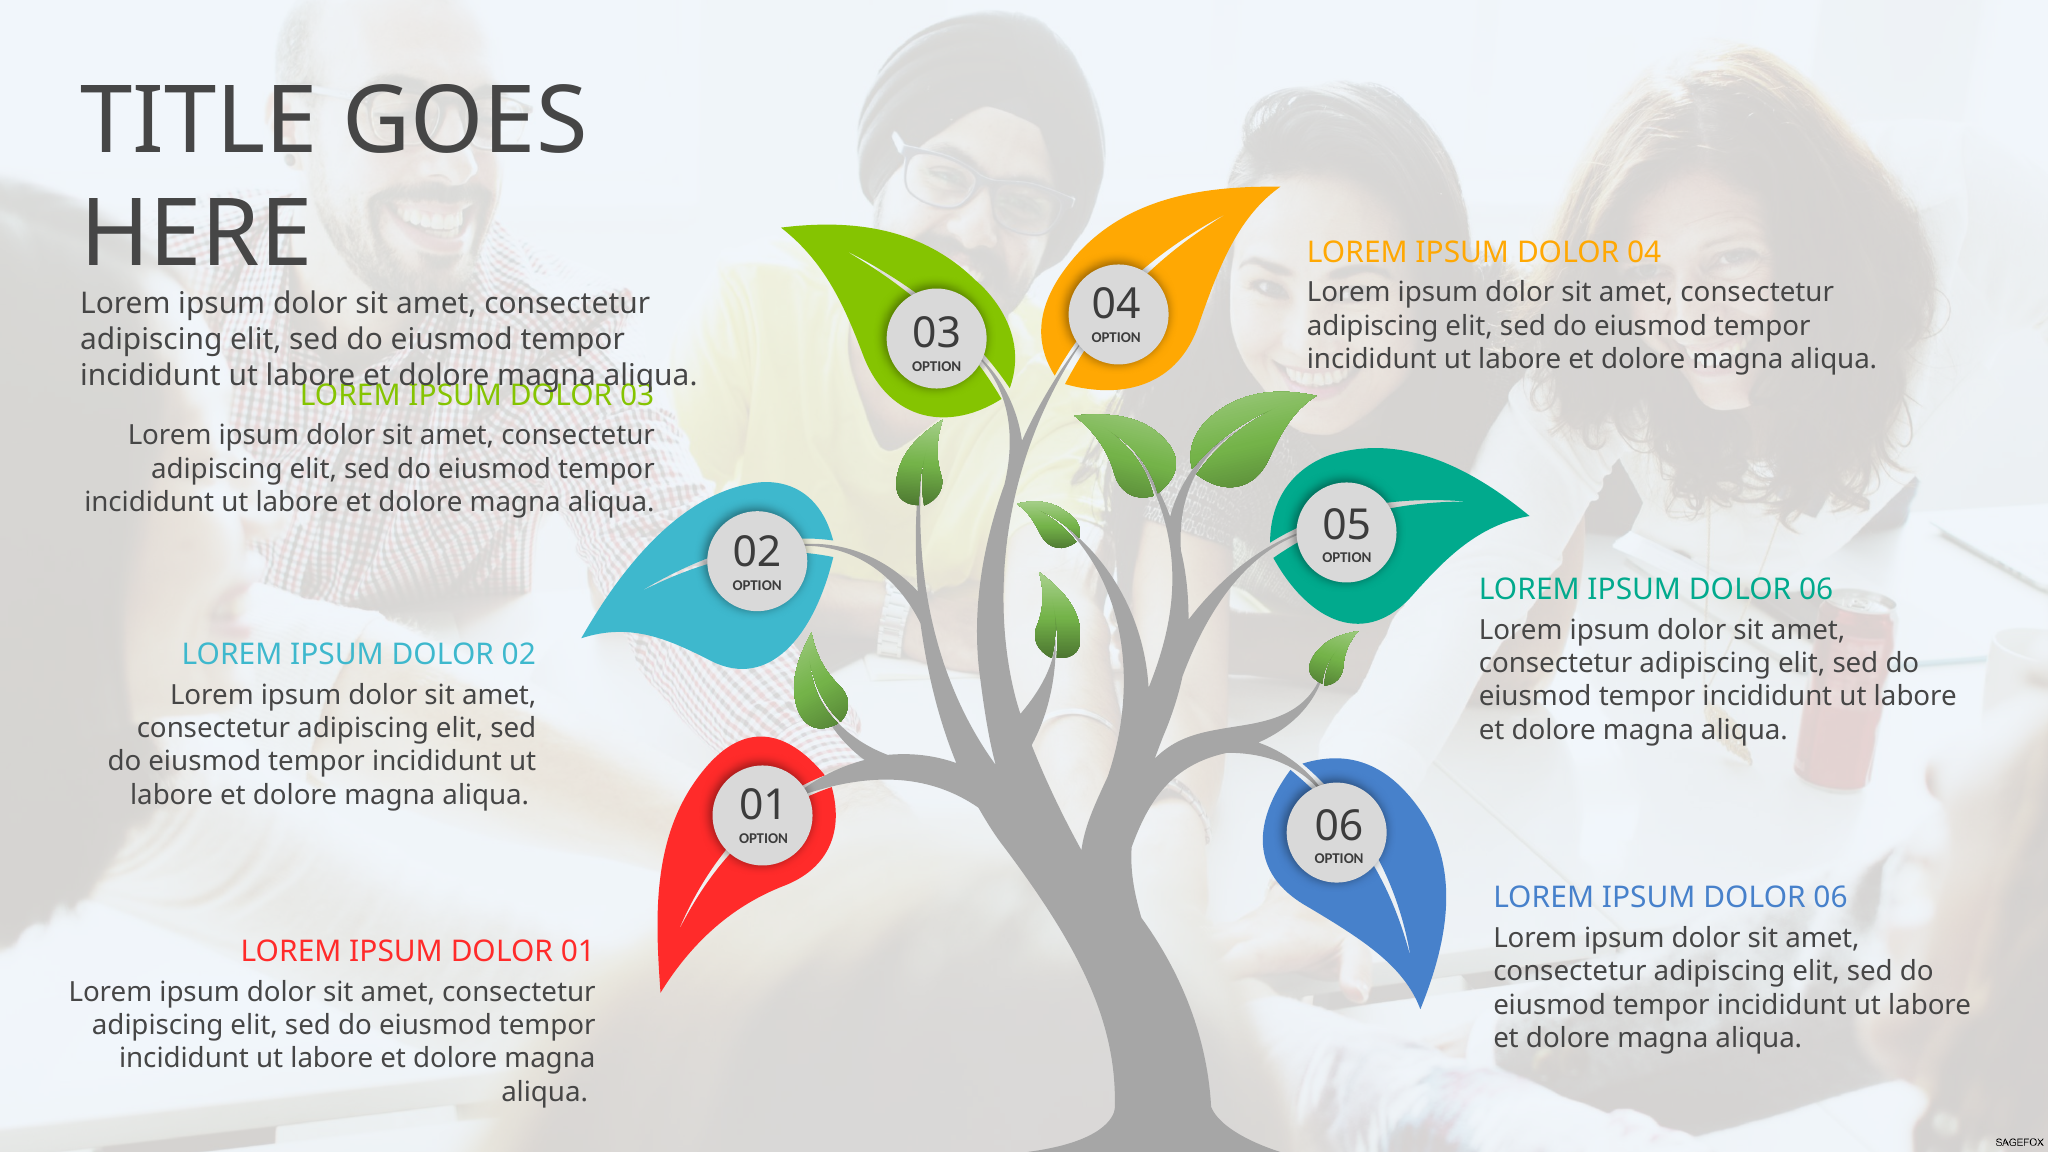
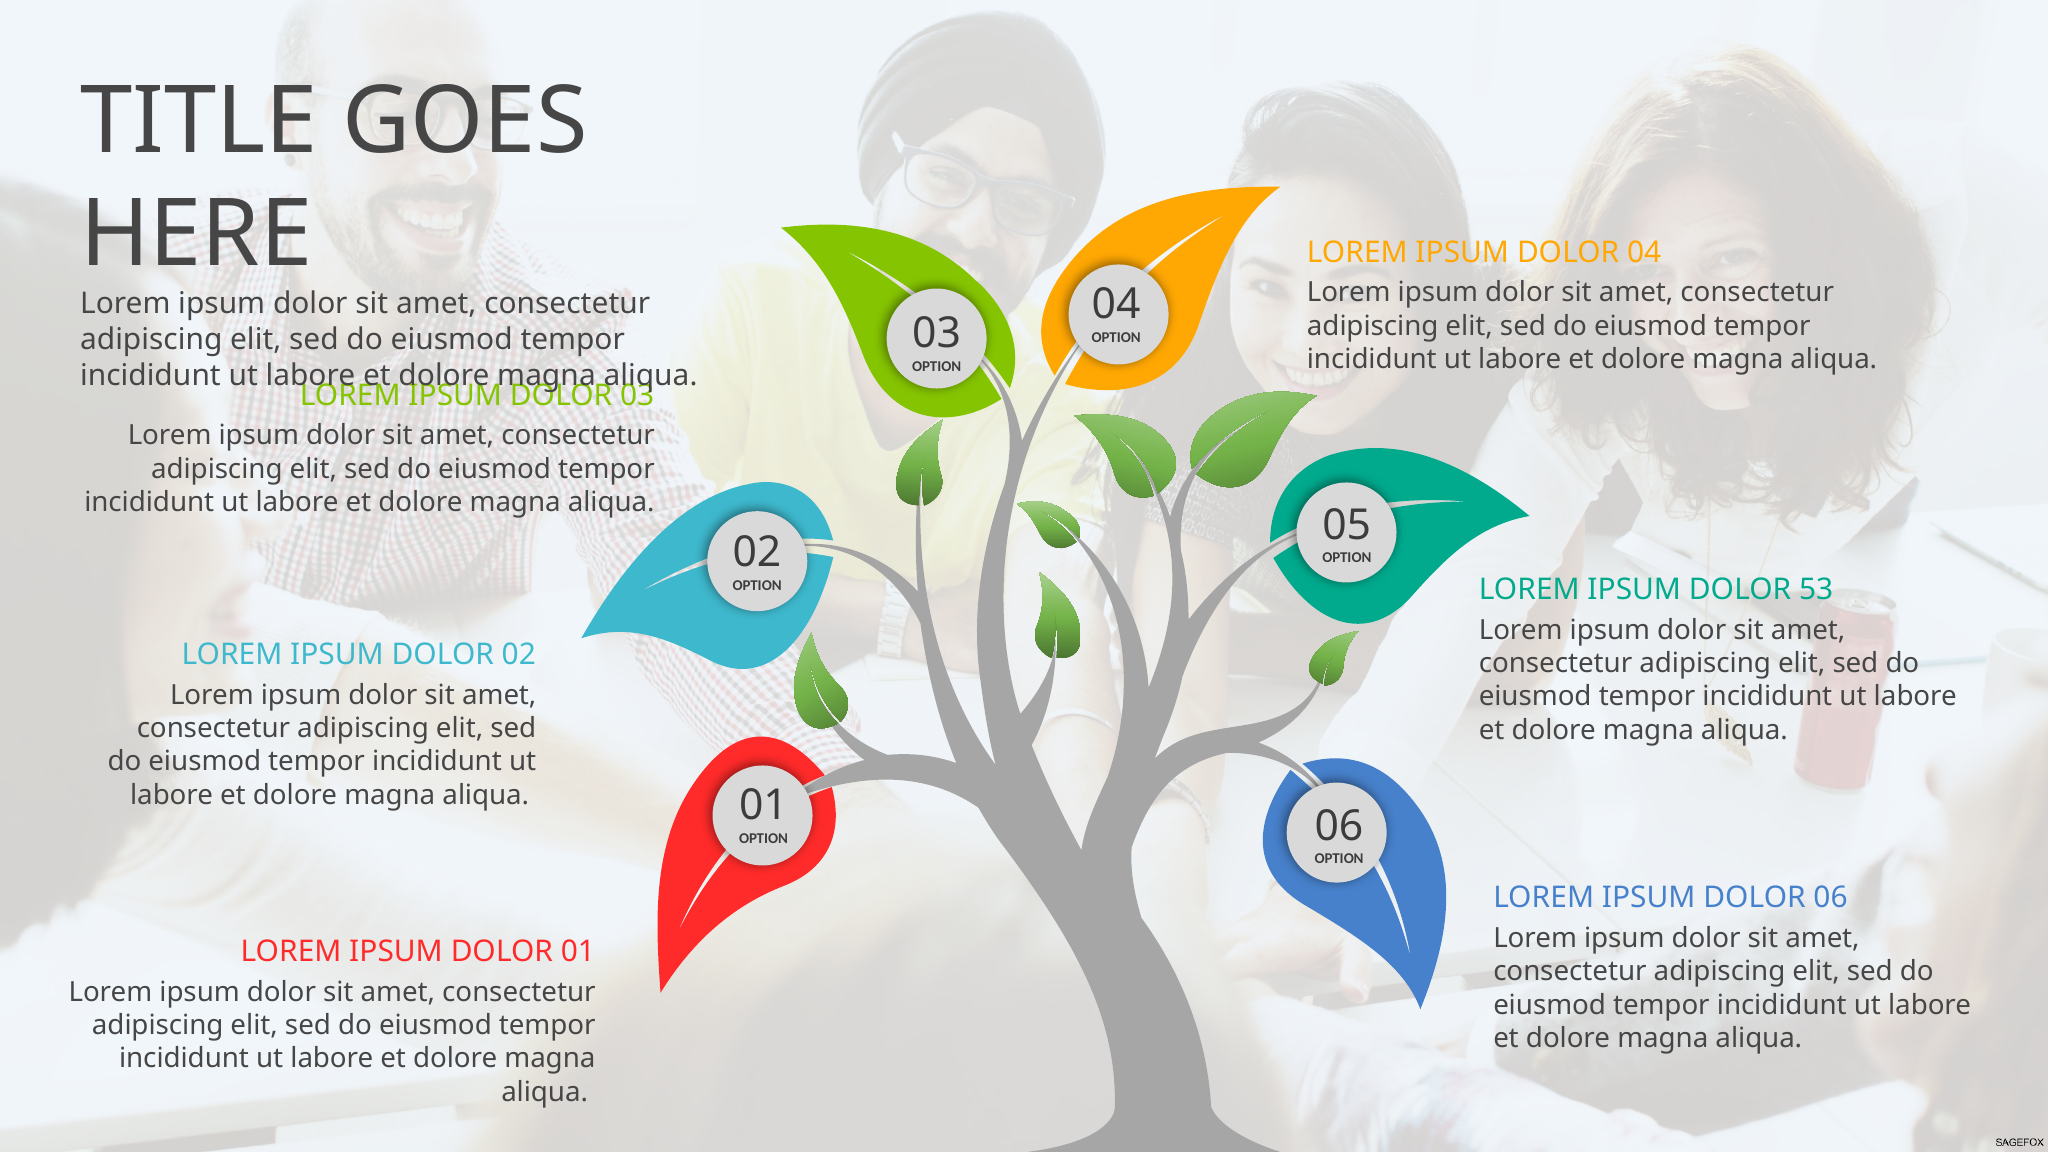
06 at (1816, 590): 06 -> 53
